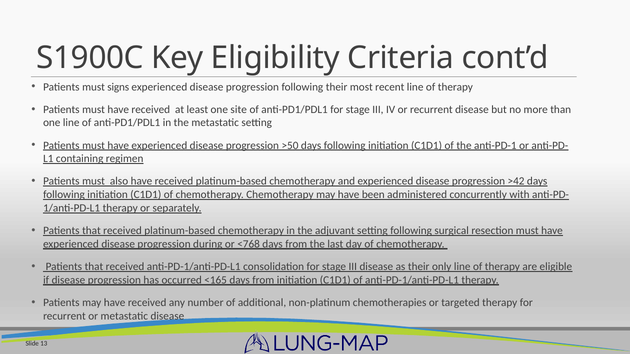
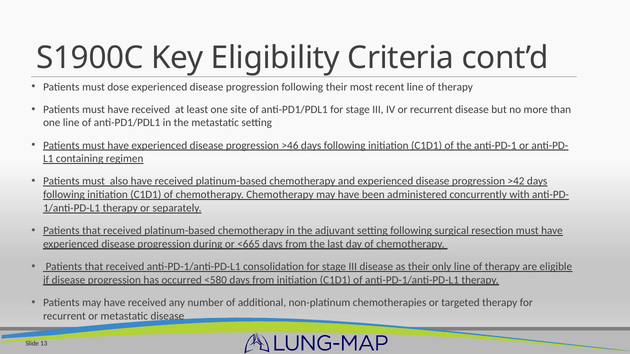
signs: signs -> dose
>50: >50 -> >46
<768: <768 -> <665
<165: <165 -> <580
